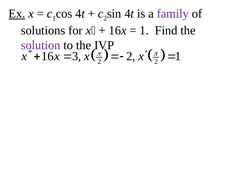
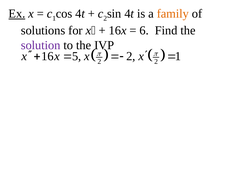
family colour: purple -> orange
1 at (144, 30): 1 -> 6
3: 3 -> 5
